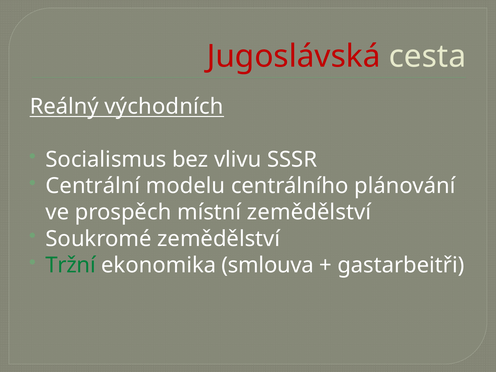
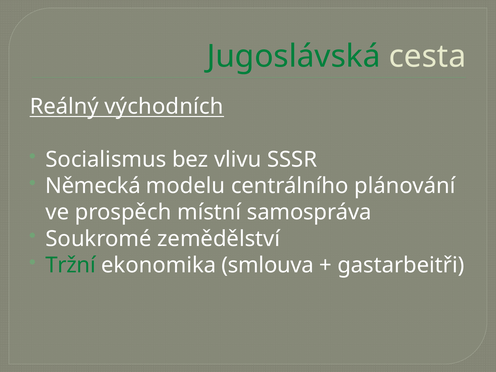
Jugoslávská colour: red -> green
Centrální: Centrální -> Německá
místní zemědělství: zemědělství -> samospráva
